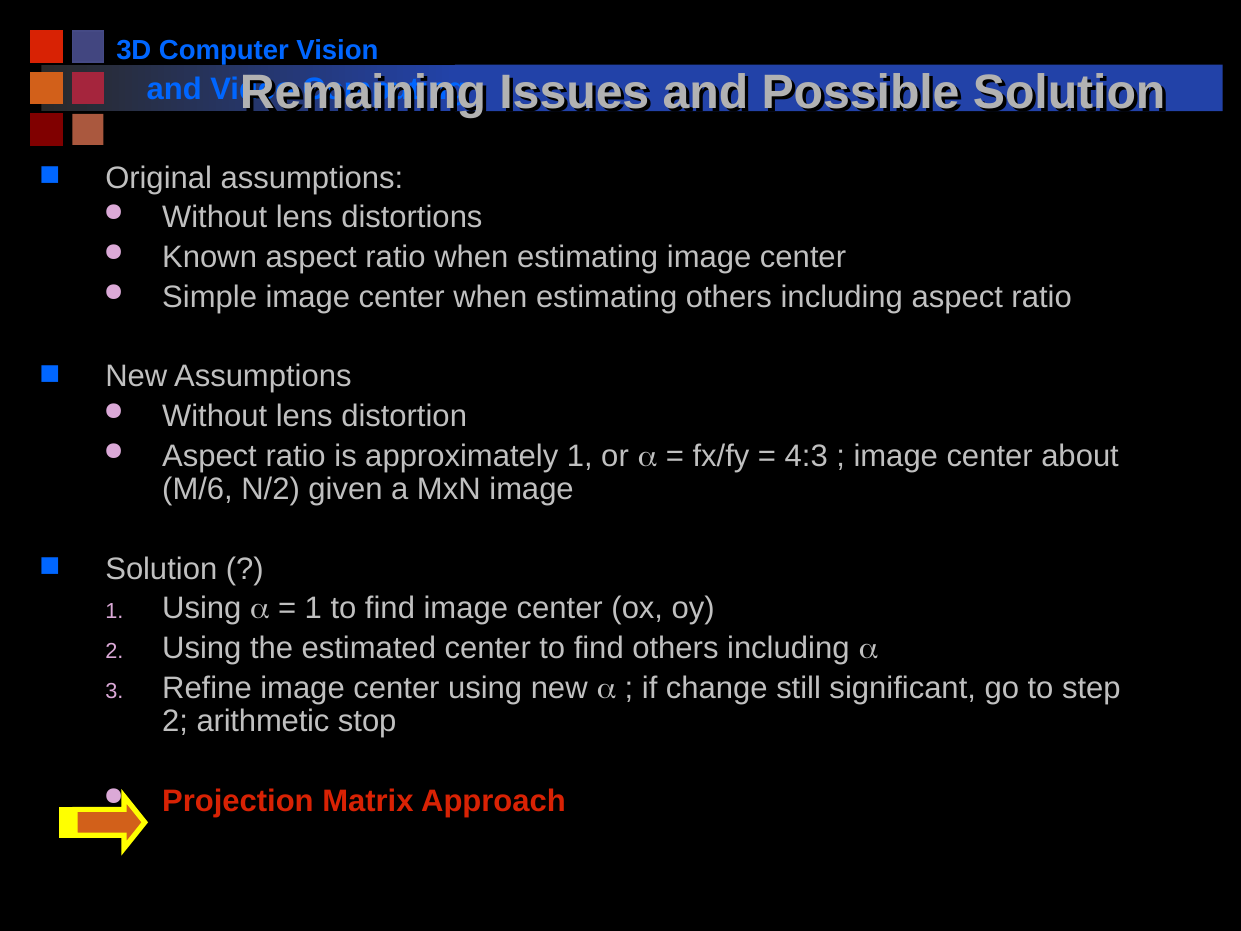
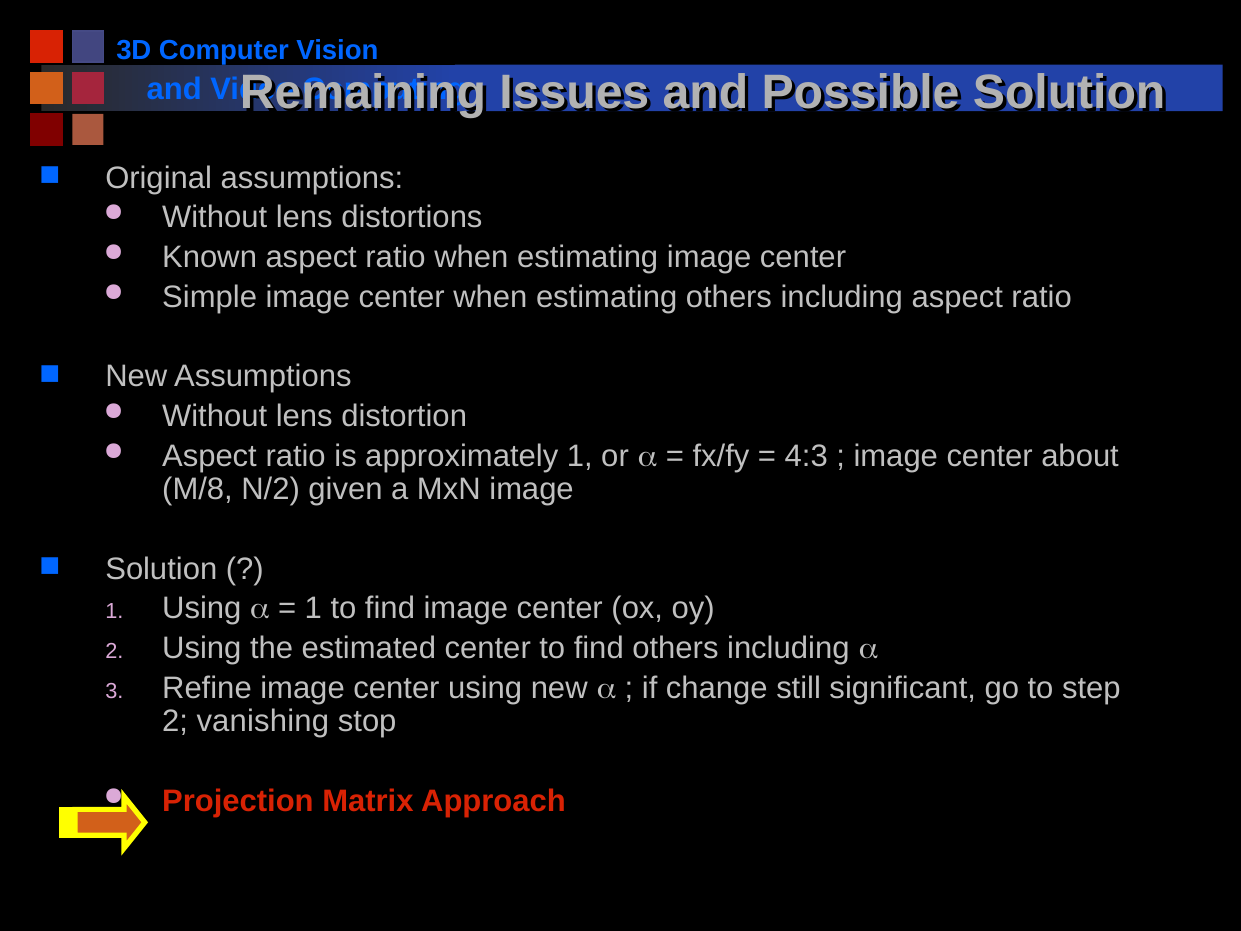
M/6: M/6 -> M/8
arithmetic: arithmetic -> vanishing
